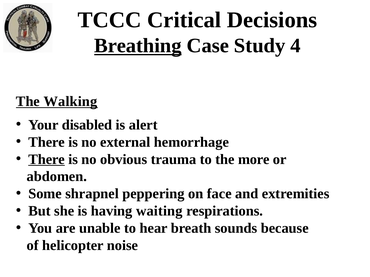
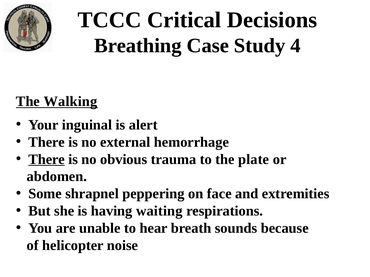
Breathing underline: present -> none
disabled: disabled -> inguinal
more: more -> plate
